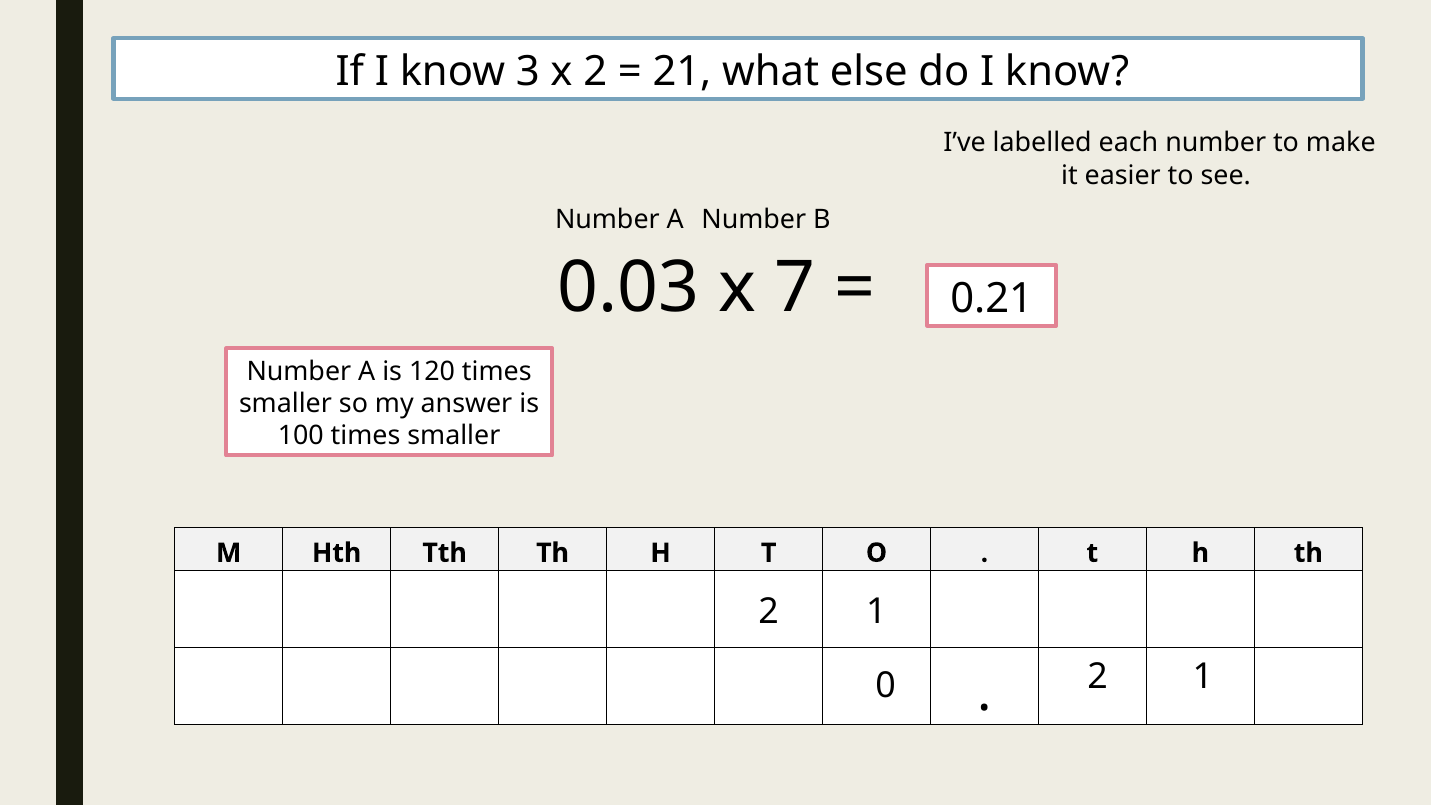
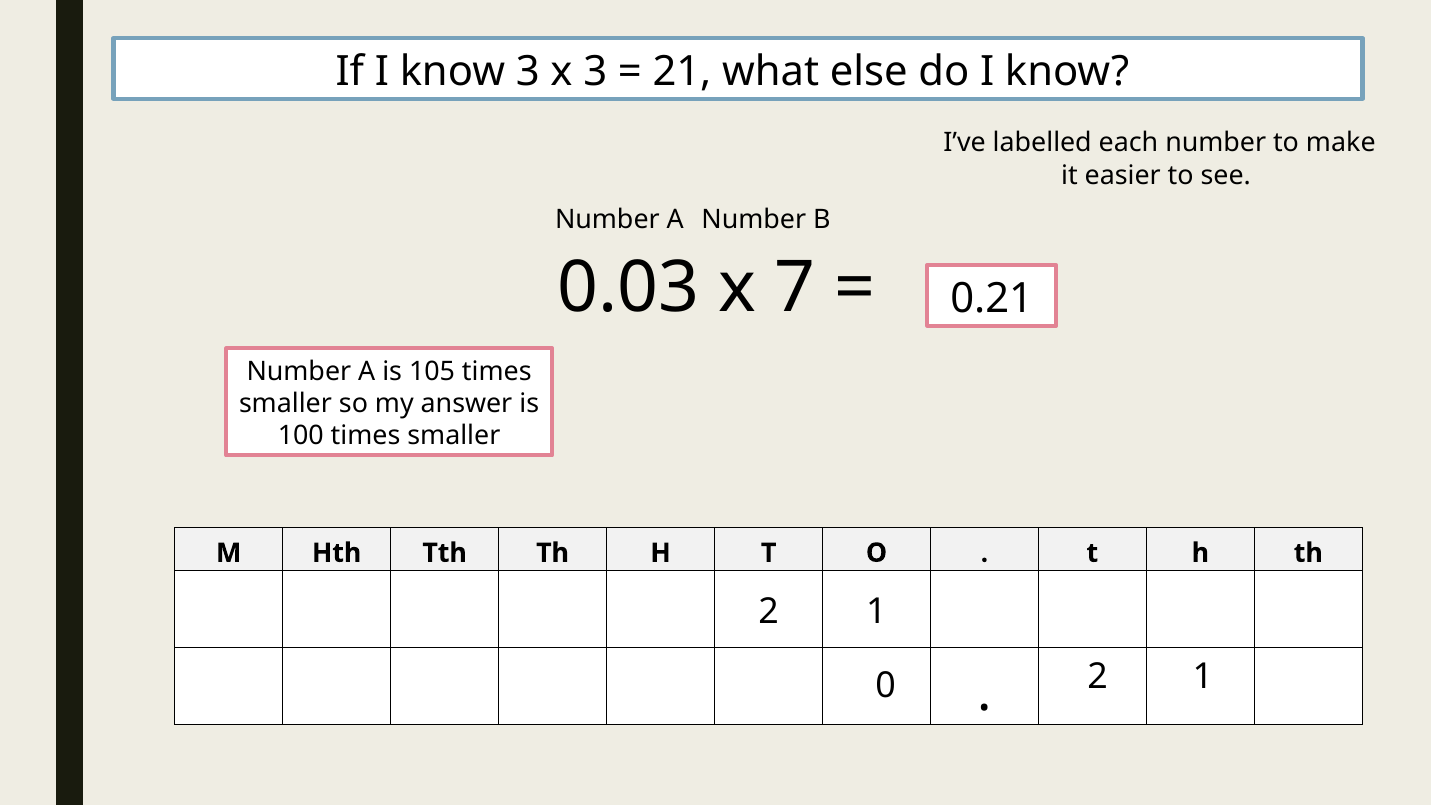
x 2: 2 -> 3
120: 120 -> 105
